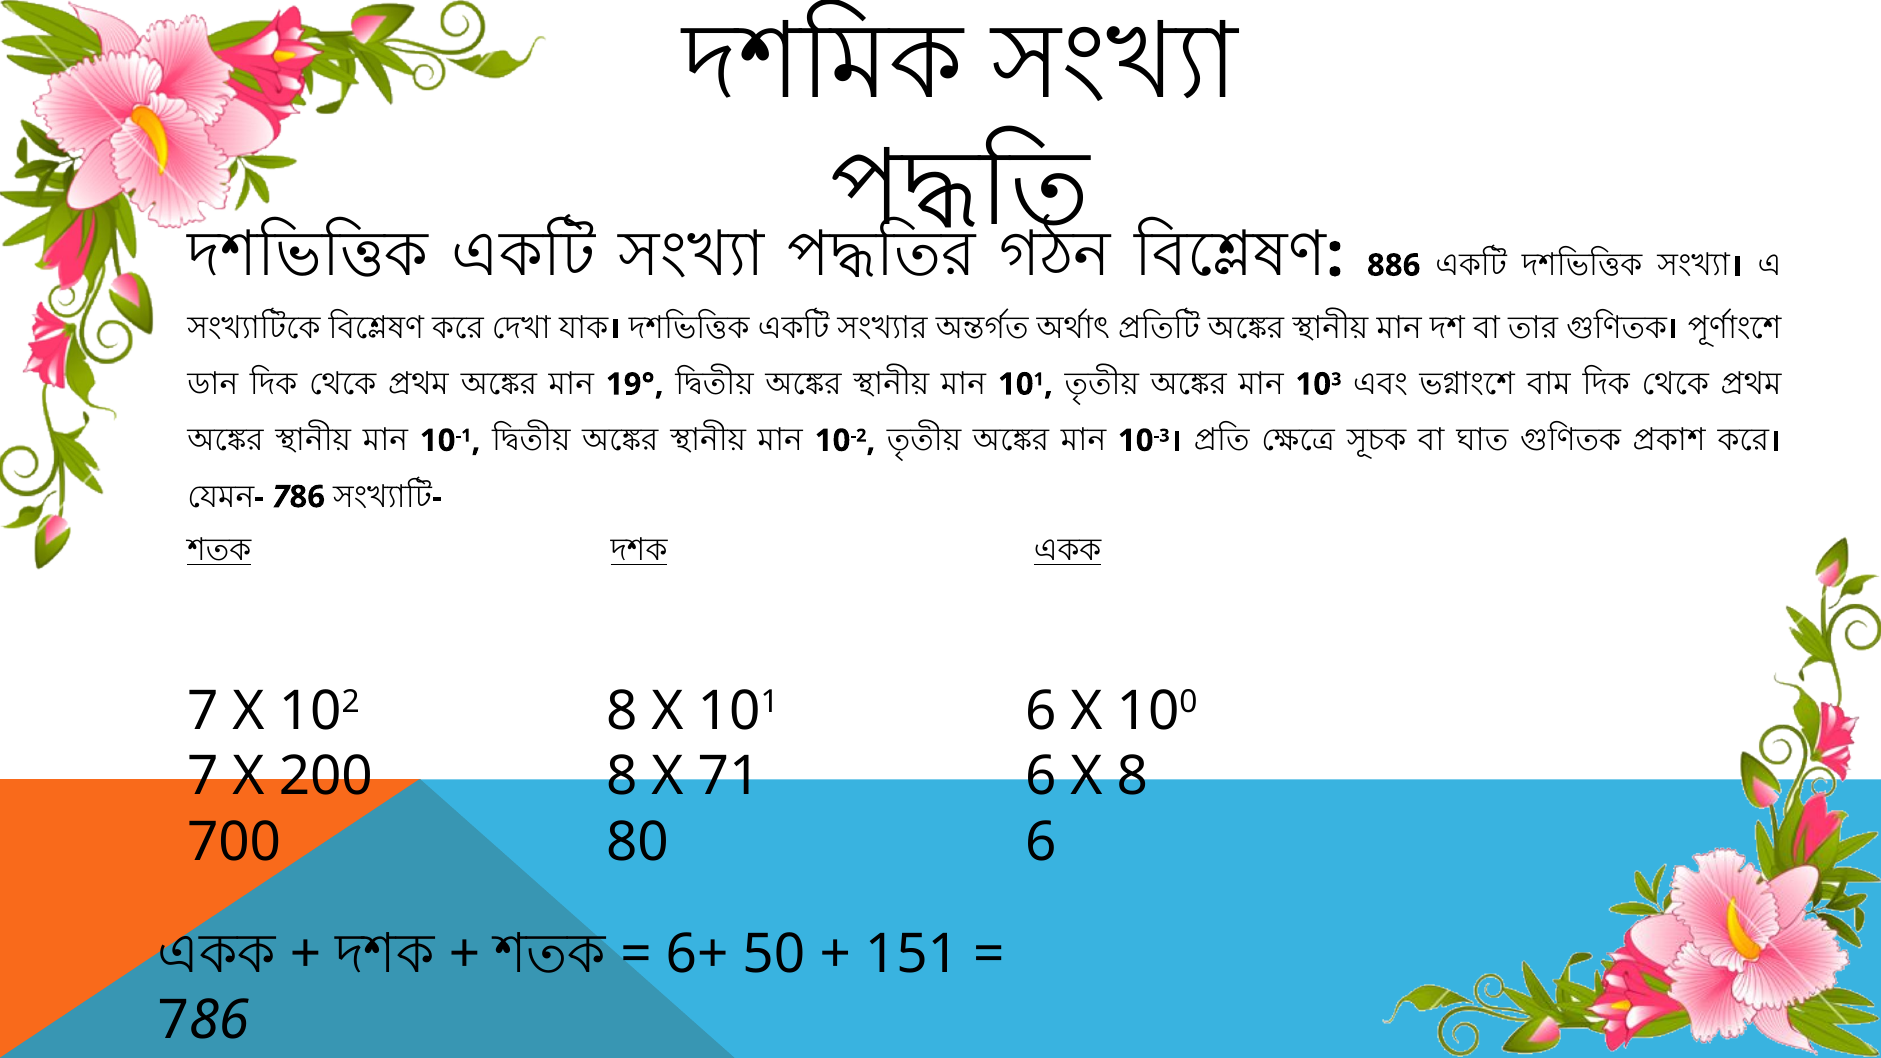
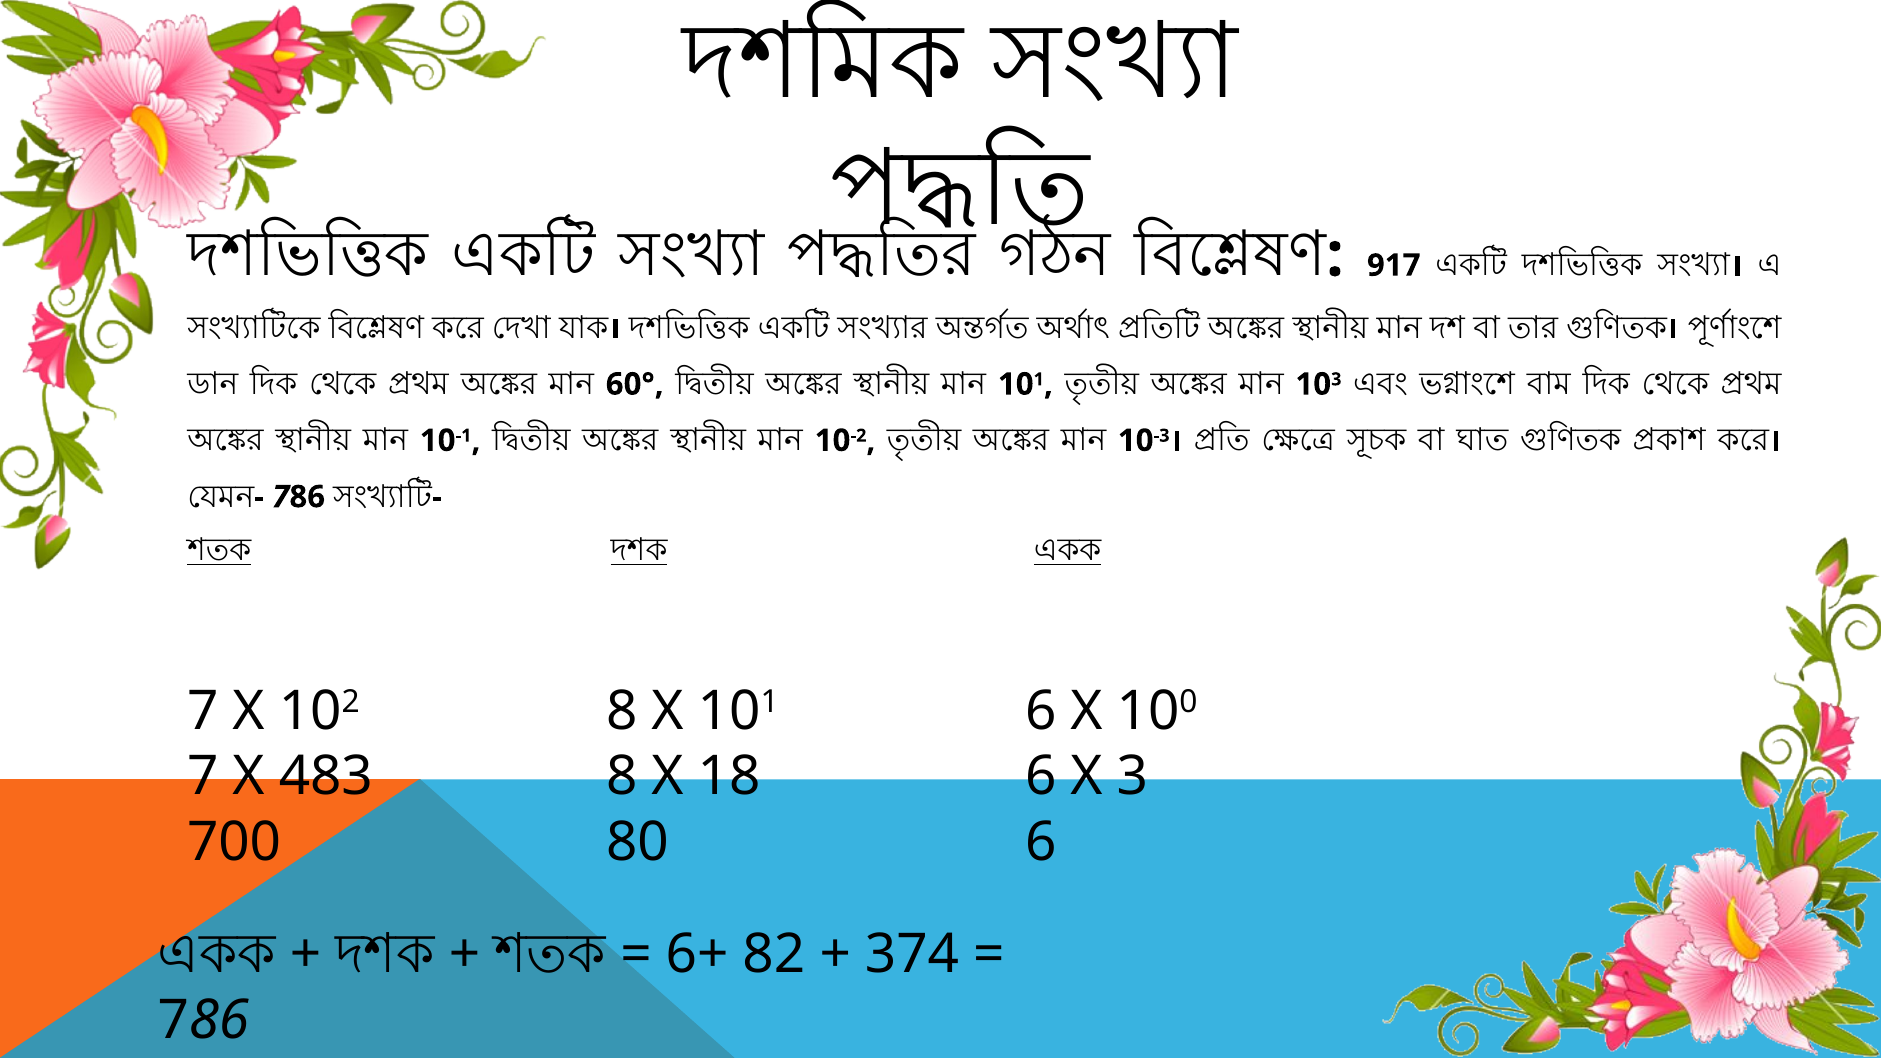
886: 886 -> 917
19°: 19° -> 60°
200: 200 -> 483
71: 71 -> 18
X 8: 8 -> 3
50: 50 -> 82
151: 151 -> 374
